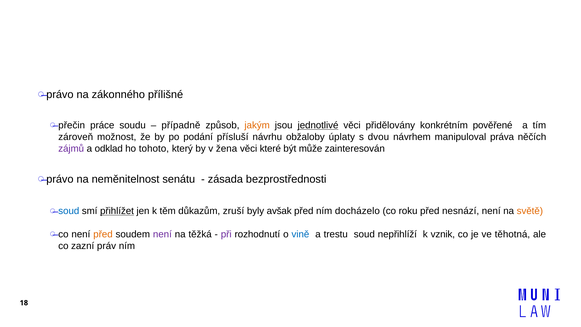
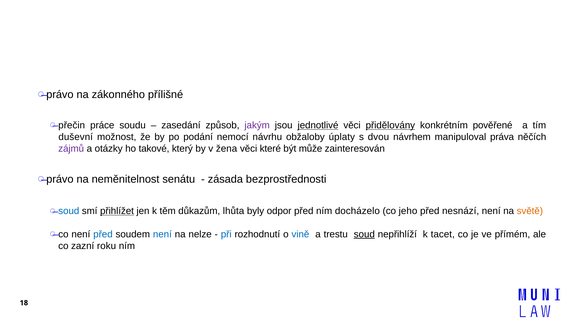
případně: případně -> zasedání
jakým colour: orange -> purple
přidělovány underline: none -> present
zároveň: zároveň -> duševní
přísluší: přísluší -> nemocí
odklad: odklad -> otázky
tohoto: tohoto -> takové
zruší: zruší -> lhůta
avšak: avšak -> odpor
roku: roku -> jeho
před at (103, 234) colour: orange -> blue
není at (162, 234) colour: purple -> blue
těžká: těžká -> nelze
při colour: purple -> blue
soud at (364, 234) underline: none -> present
vznik: vznik -> tacet
těhotná: těhotná -> přímém
práv: práv -> roku
